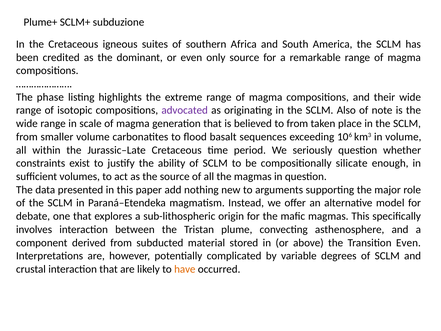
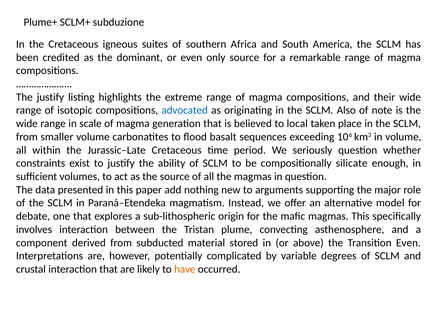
The phase: phase -> justify
advocated colour: purple -> blue
to from: from -> local
